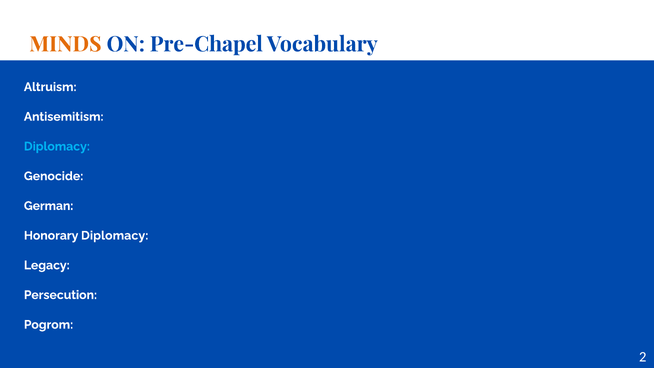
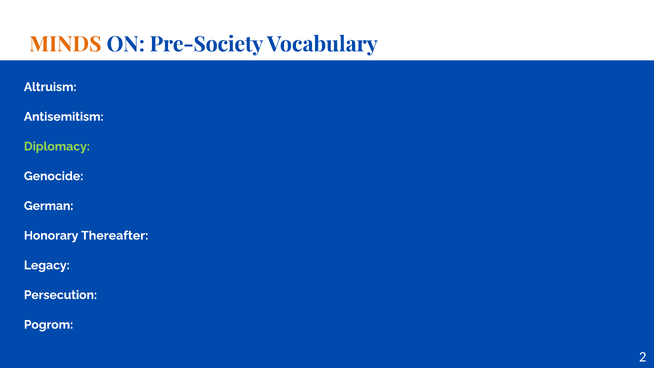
Pre-Chapel: Pre-Chapel -> Pre-Society
Diplomacy at (57, 146) colour: light blue -> light green
Honorary Diplomacy: Diplomacy -> Thereafter
